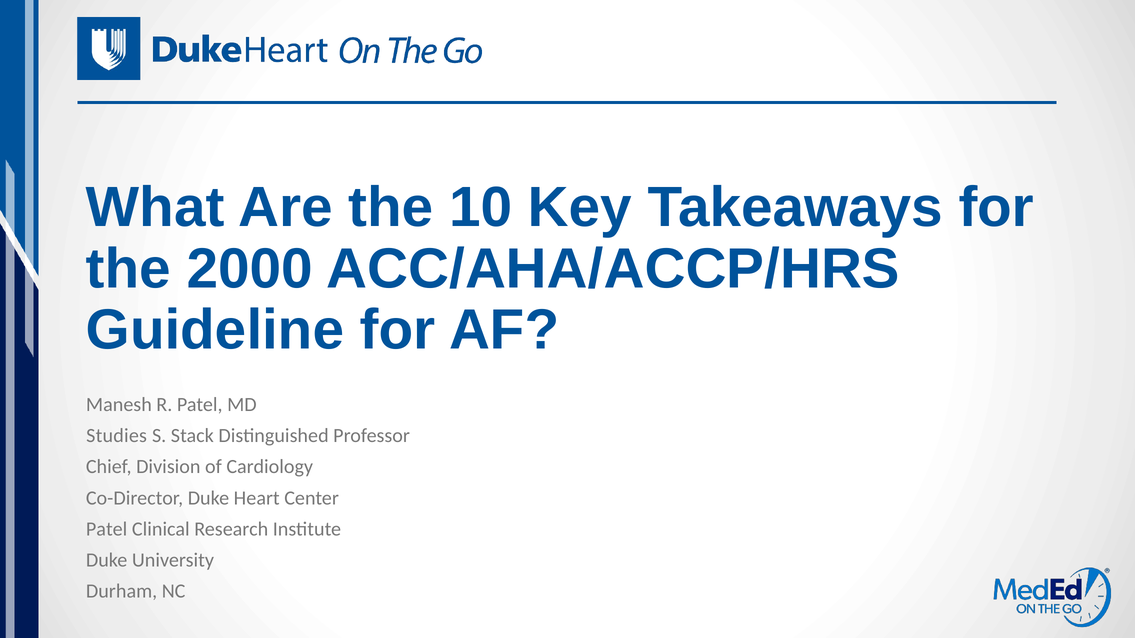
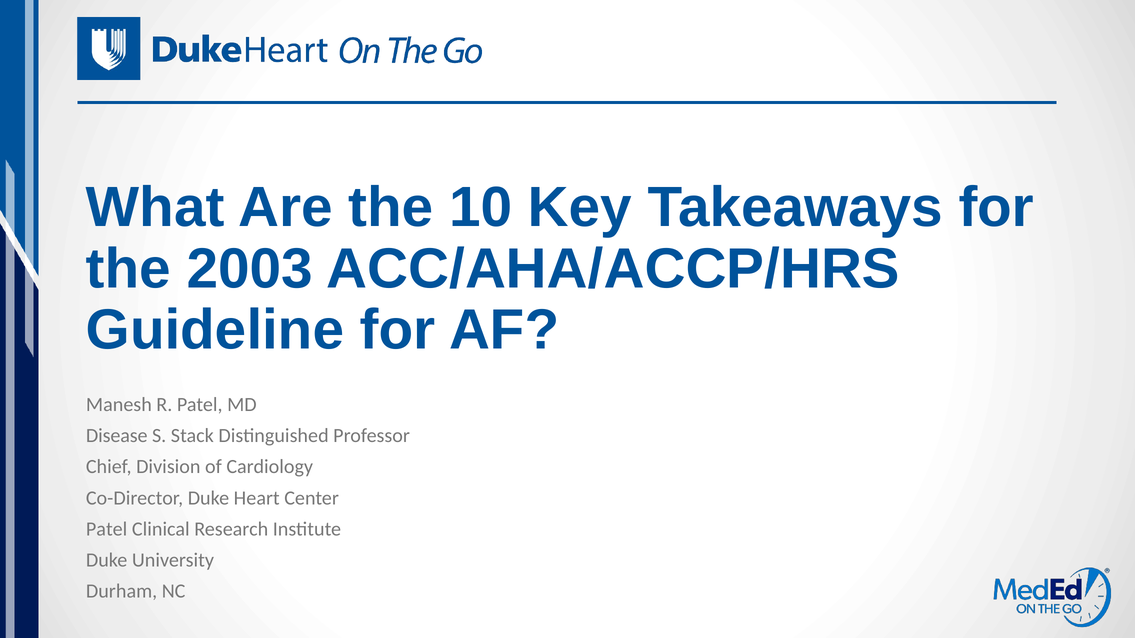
2000: 2000 -> 2003
Studies: Studies -> Disease
